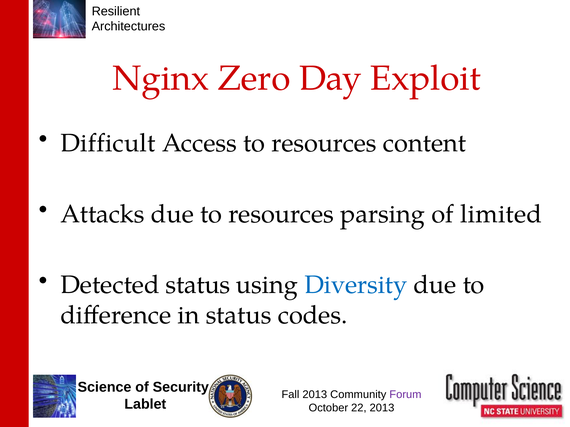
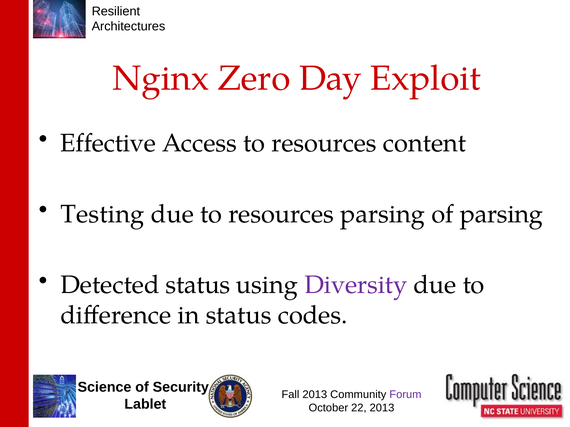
Difficult: Difficult -> Effective
Attacks: Attacks -> Testing
of limited: limited -> parsing
Diversity colour: blue -> purple
